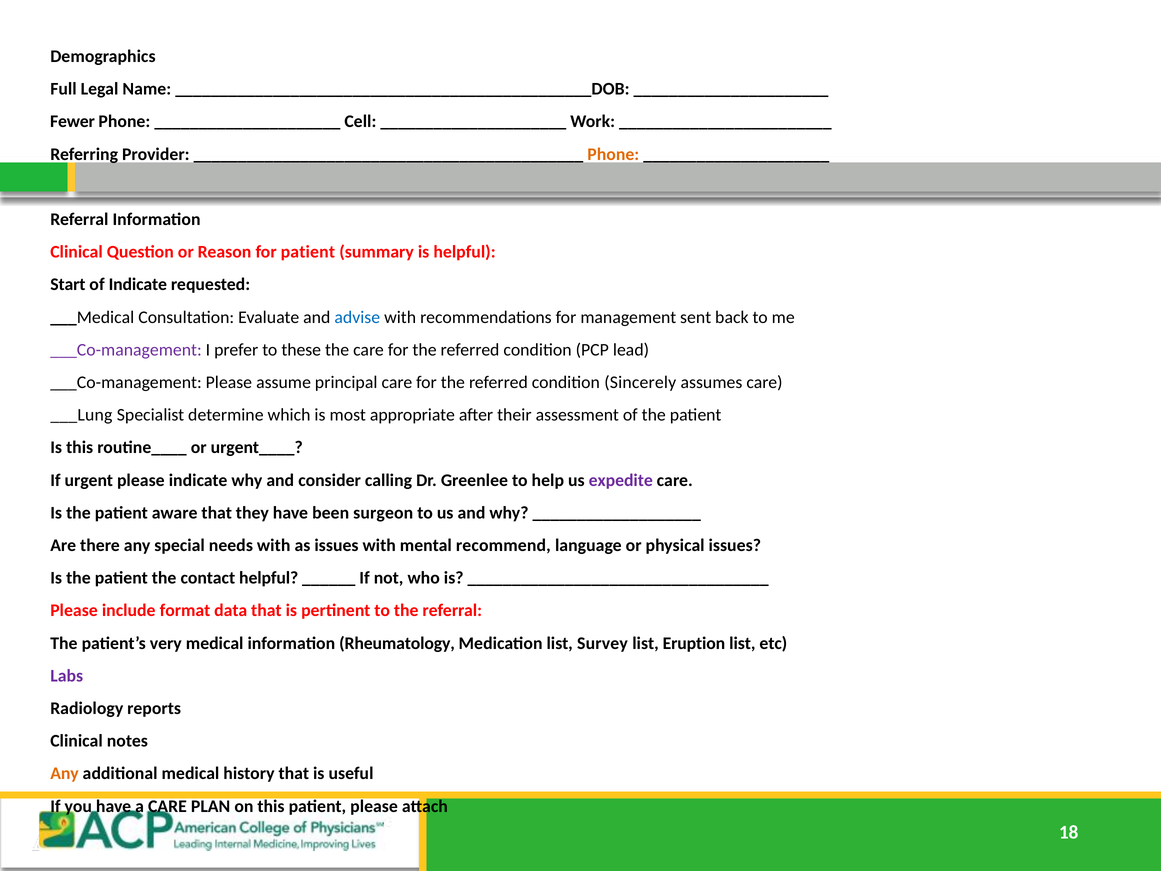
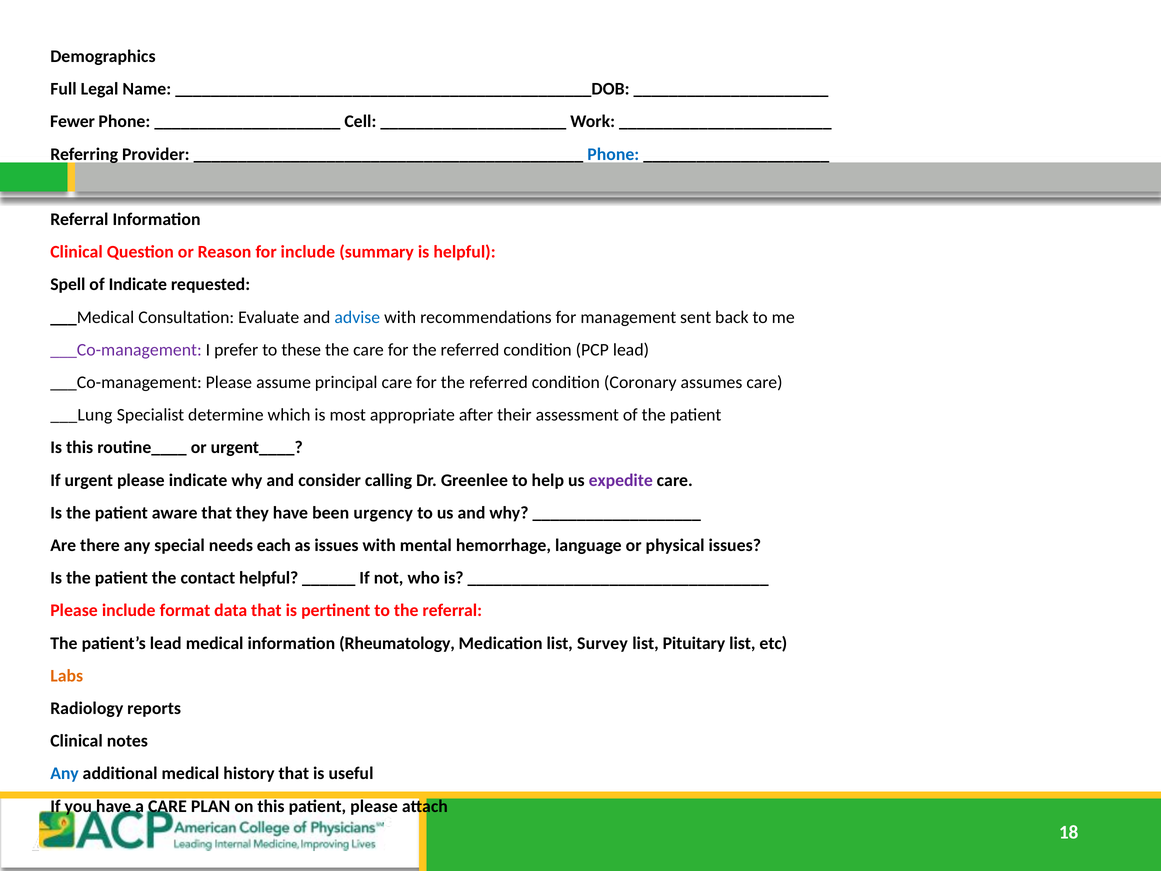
Phone at (613, 154) colour: orange -> blue
for patient: patient -> include
Start: Start -> Spell
Sincerely: Sincerely -> Coronary
surgeon: surgeon -> urgency
needs with: with -> each
recommend: recommend -> hemorrhage
patient’s very: very -> lead
Eruption: Eruption -> Pituitary
Labs colour: purple -> orange
Any at (65, 773) colour: orange -> blue
